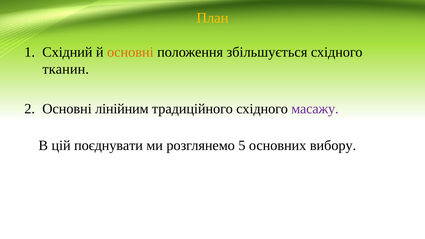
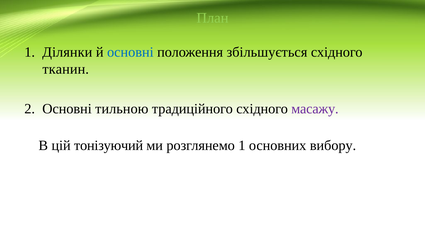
План colour: yellow -> light green
Східний: Східний -> Ділянки
основні at (130, 52) colour: orange -> blue
лінійним: лінійним -> тильною
поєднувати: поєднувати -> тонізуючий
розглянемо 5: 5 -> 1
